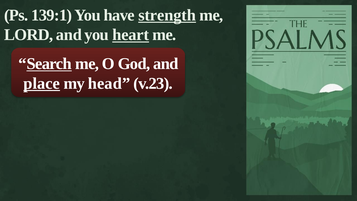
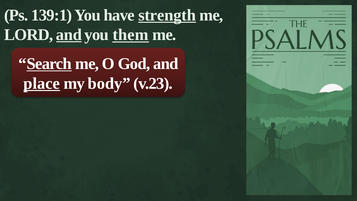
and at (69, 35) underline: none -> present
heart: heart -> them
head: head -> body
